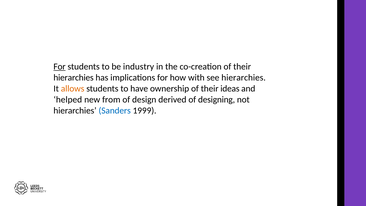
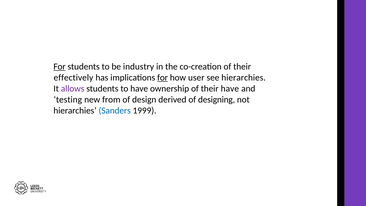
hierarchies at (74, 78): hierarchies -> effectively
for at (163, 78) underline: none -> present
with: with -> user
allows colour: orange -> purple
their ideas: ideas -> have
helped: helped -> testing
